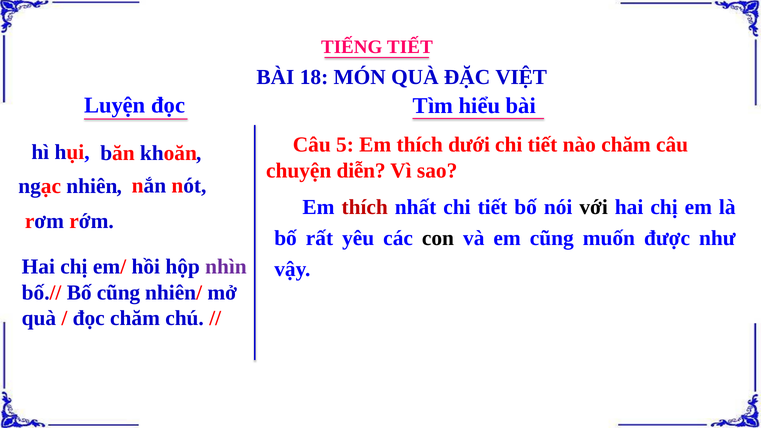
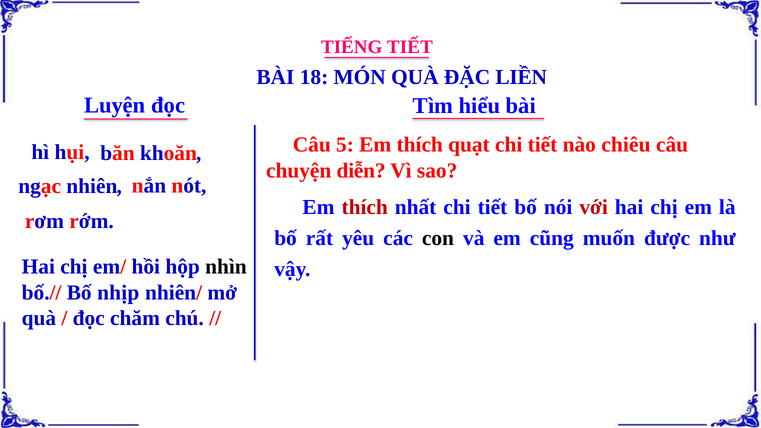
VIỆT: VIỆT -> LIỀN
dưới: dưới -> quạt
nào chăm: chăm -> chiêu
với colour: black -> red
nhìn colour: purple -> black
Bố cũng: cũng -> nhịp
